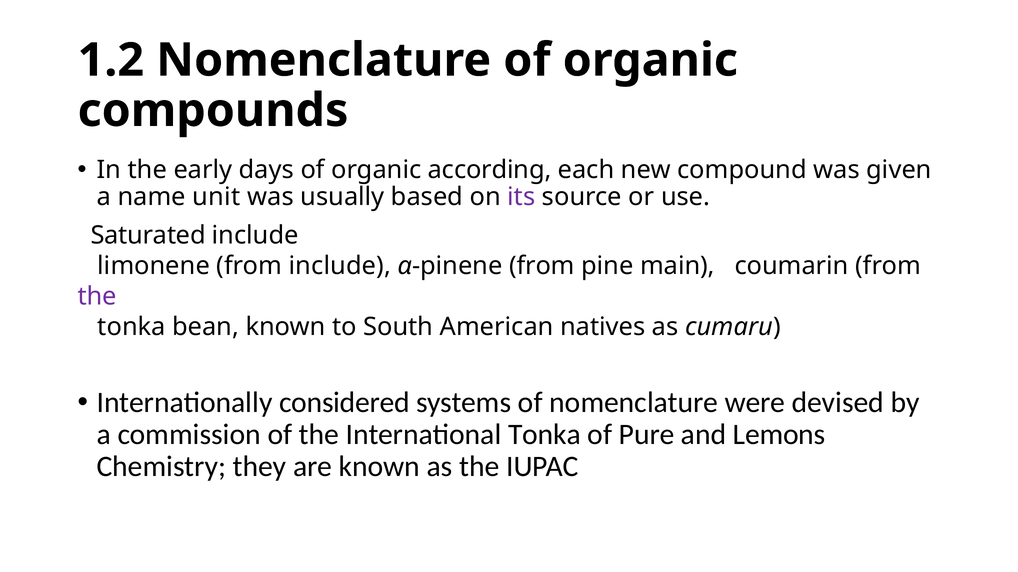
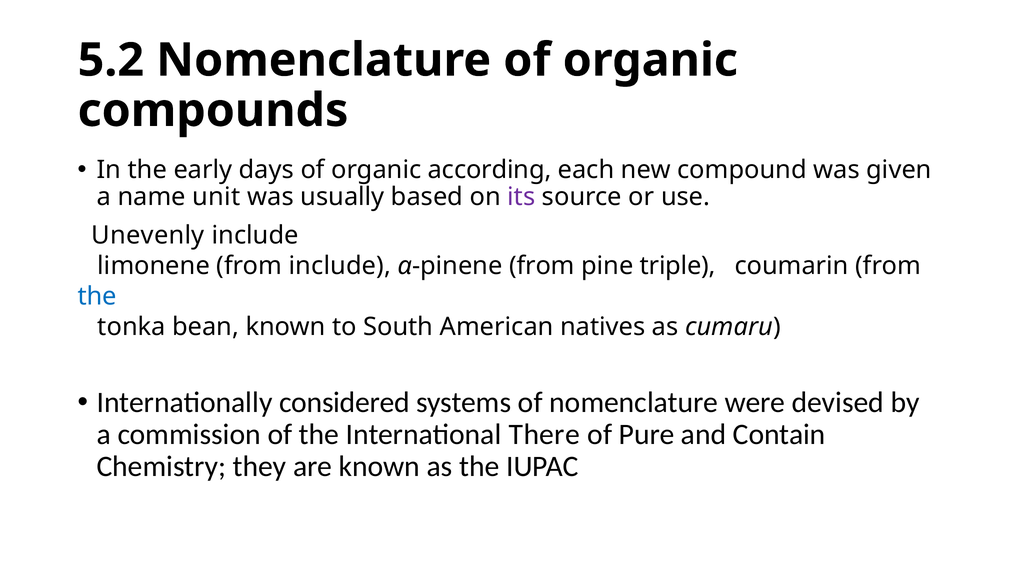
1.2: 1.2 -> 5.2
Saturated: Saturated -> Unevenly
main: main -> triple
the at (97, 297) colour: purple -> blue
International Tonka: Tonka -> There
Lemons: Lemons -> Contain
